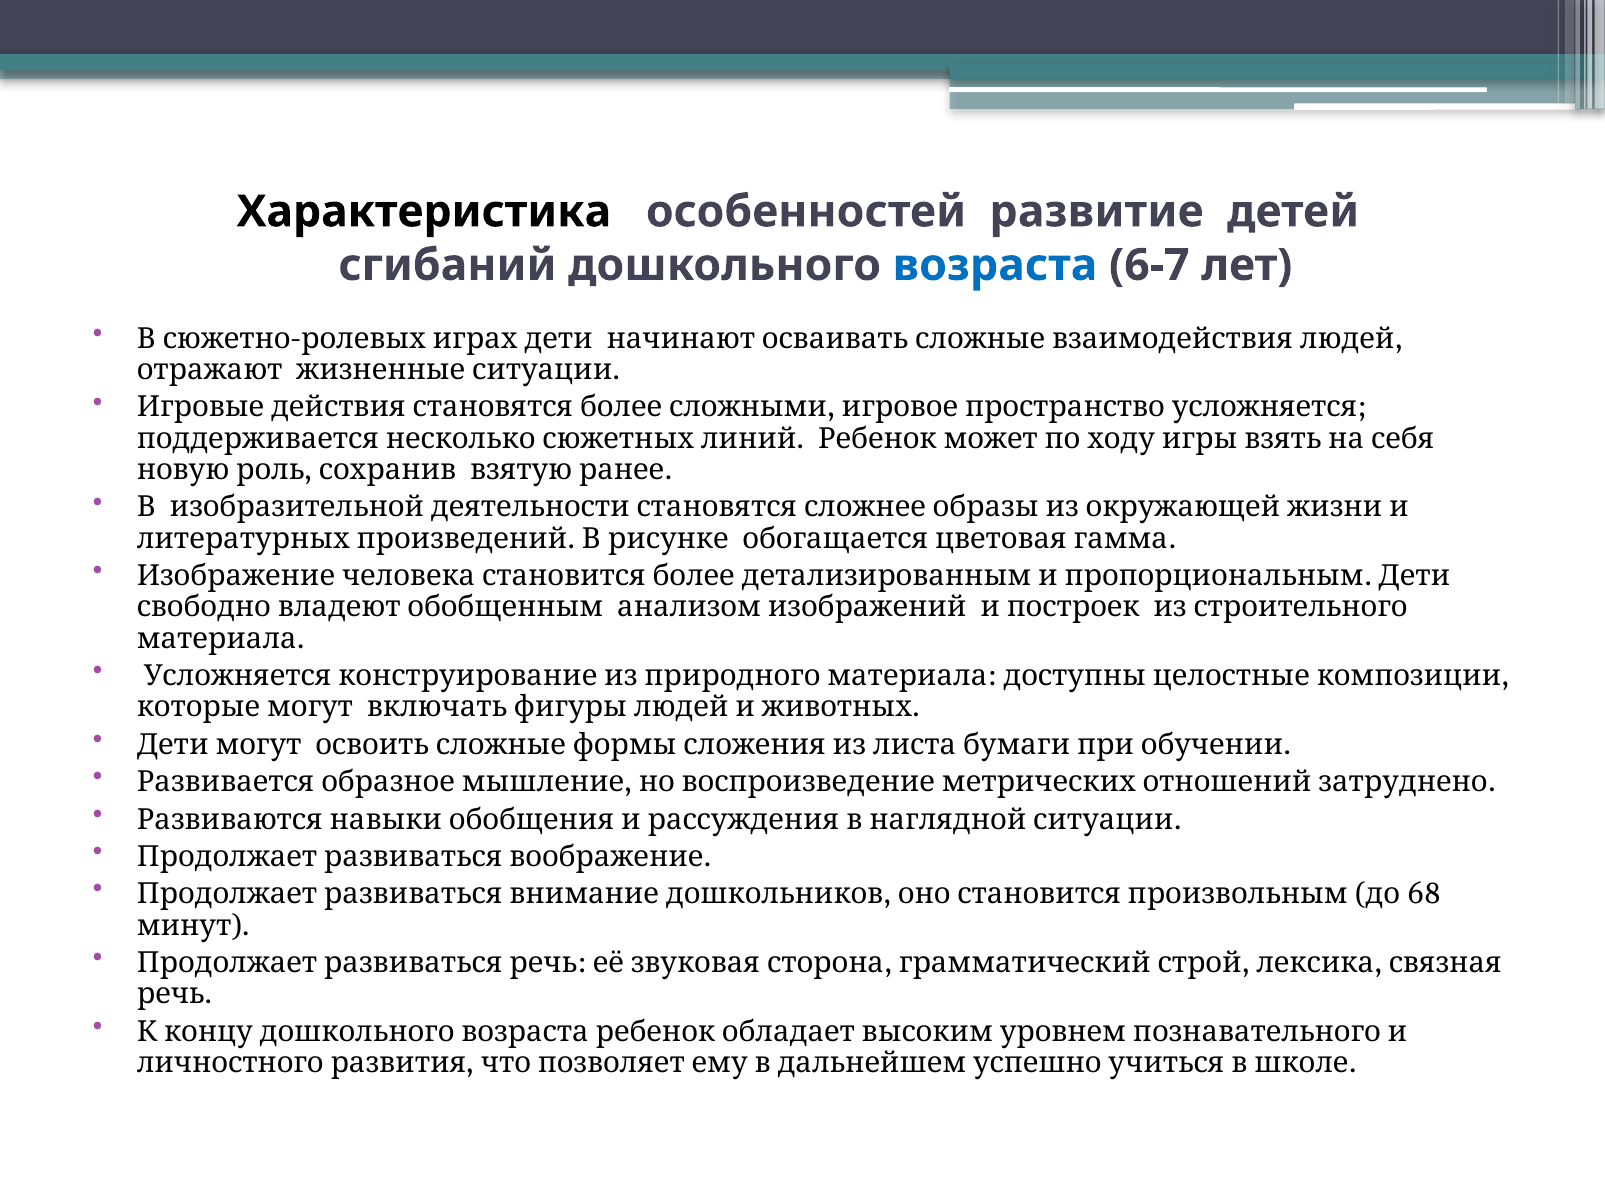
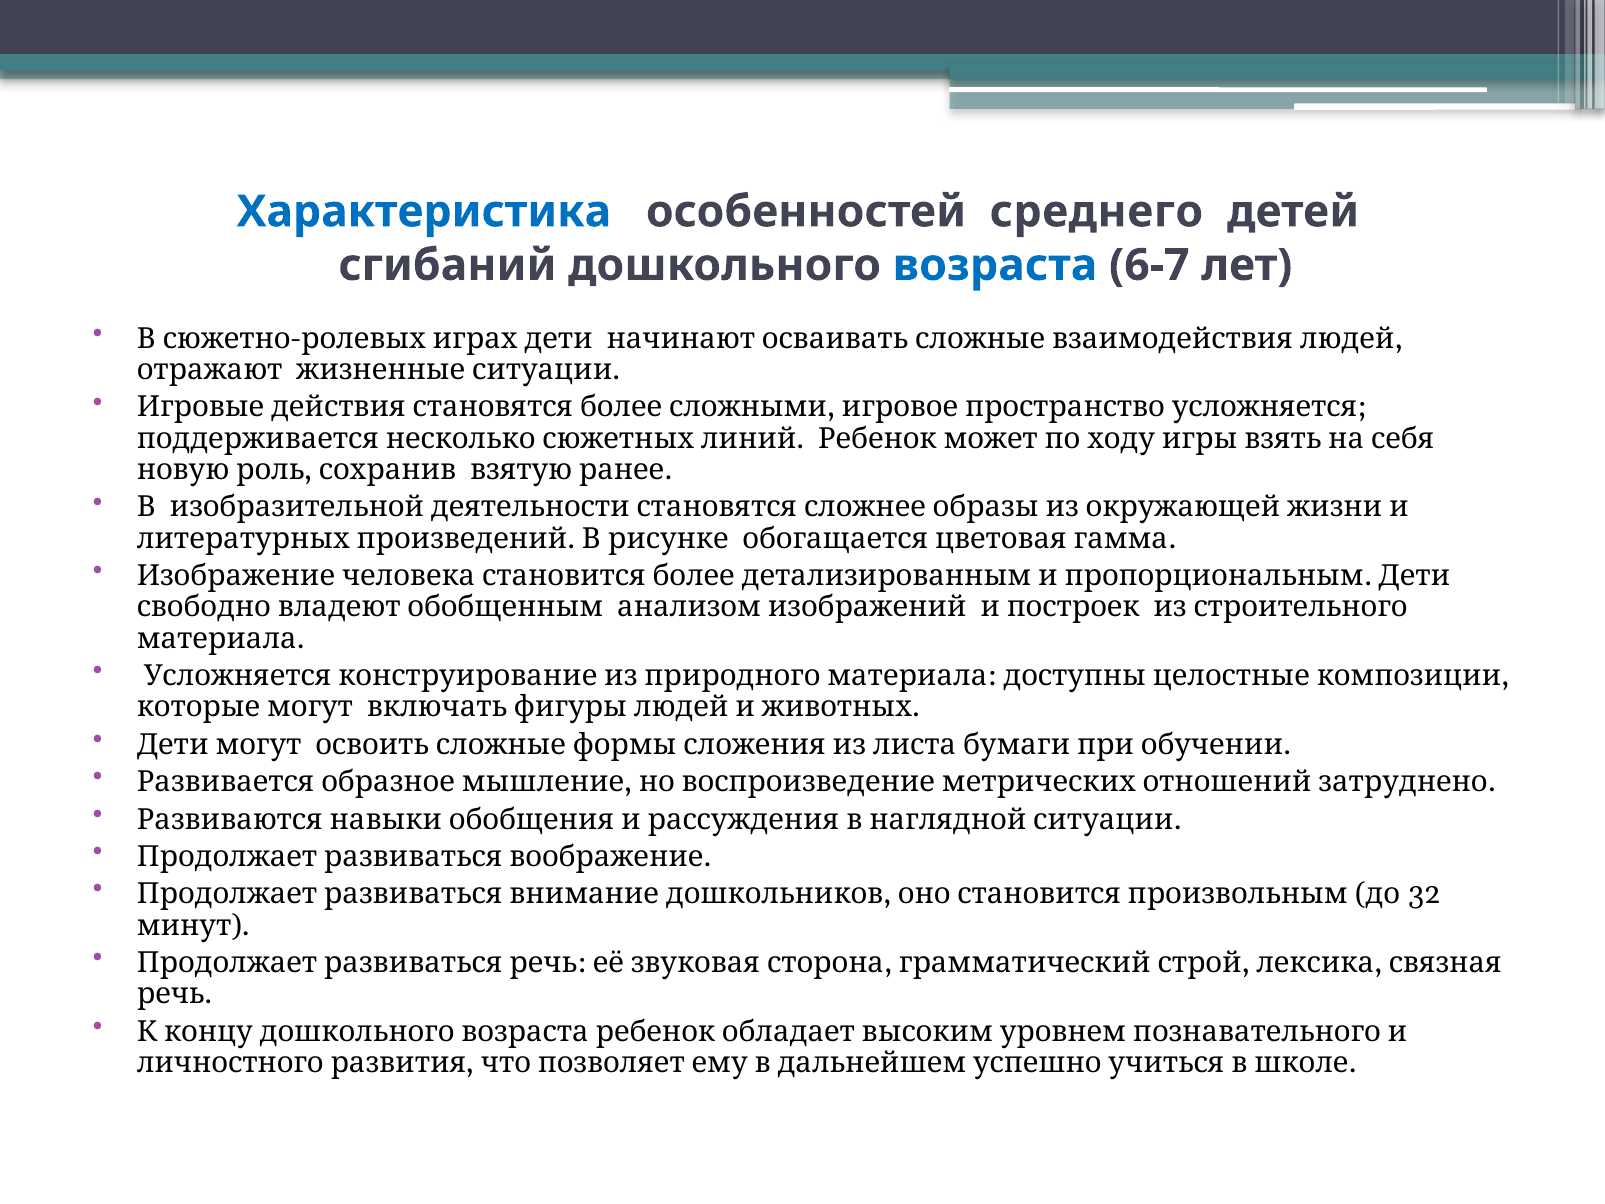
Характеристика colour: black -> blue
развитие: развитие -> среднего
68: 68 -> 32
